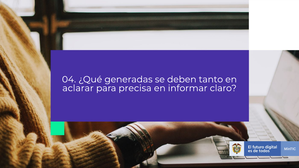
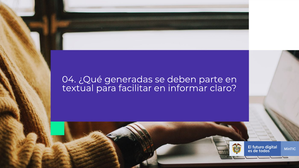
tanto: tanto -> parte
aclarar: aclarar -> textual
precisa: precisa -> facilitar
